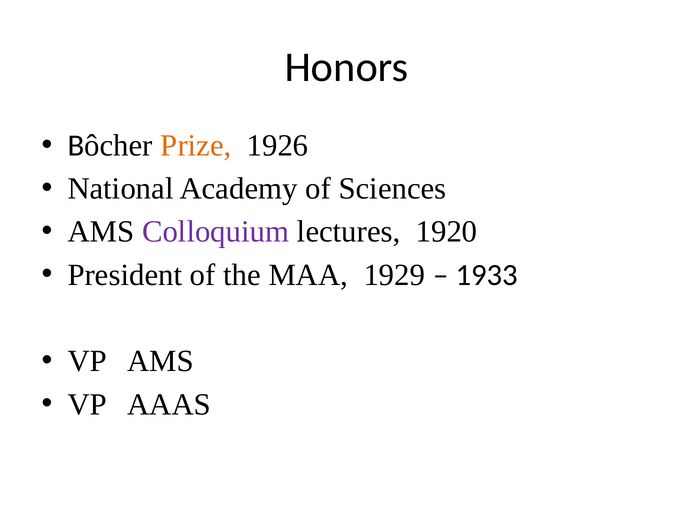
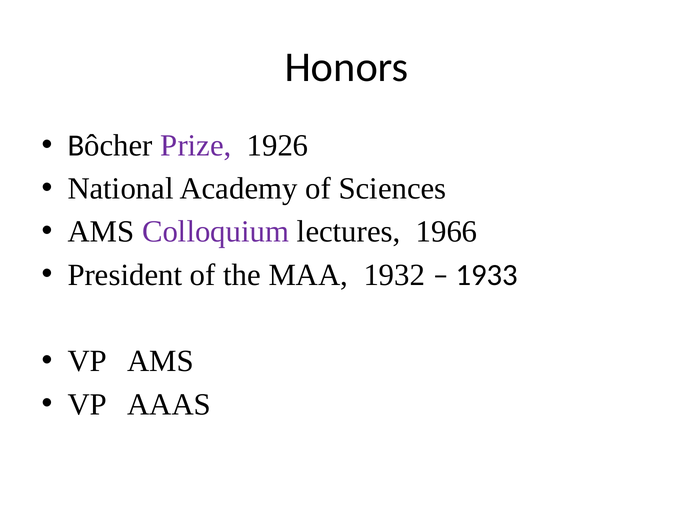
Prize colour: orange -> purple
1920: 1920 -> 1966
1929: 1929 -> 1932
